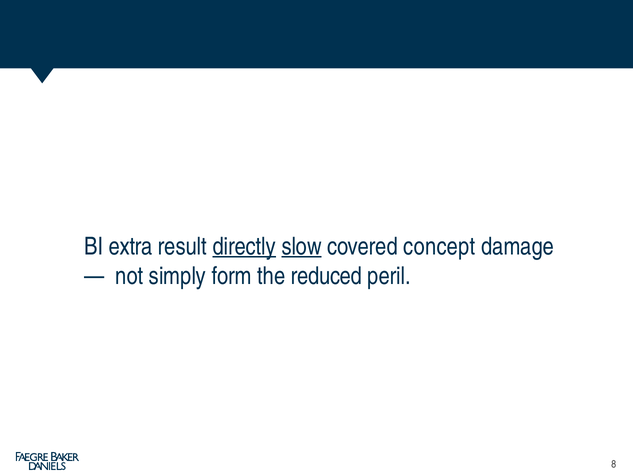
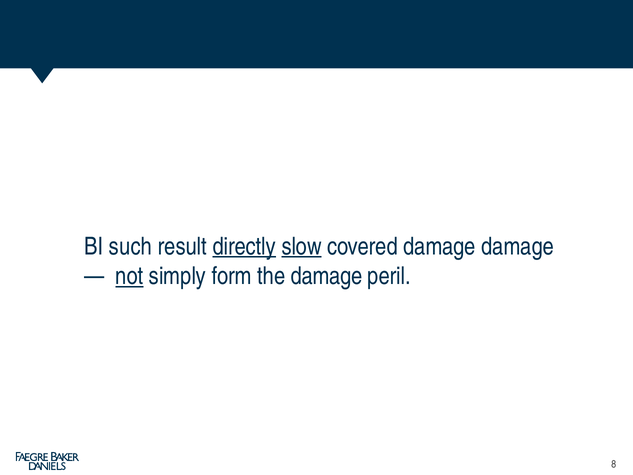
extra: extra -> such
covered concept: concept -> damage
not underline: none -> present
the reduced: reduced -> damage
